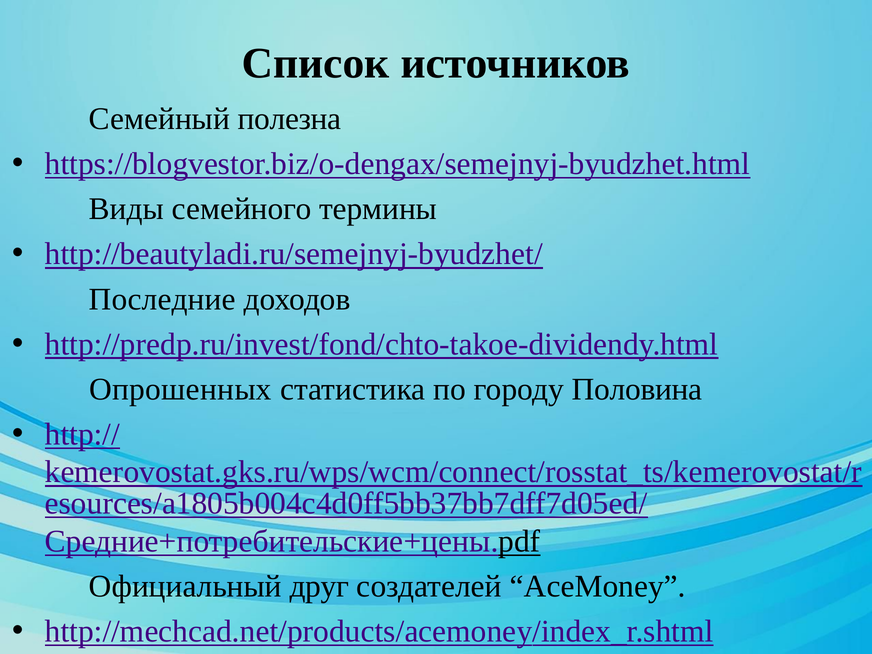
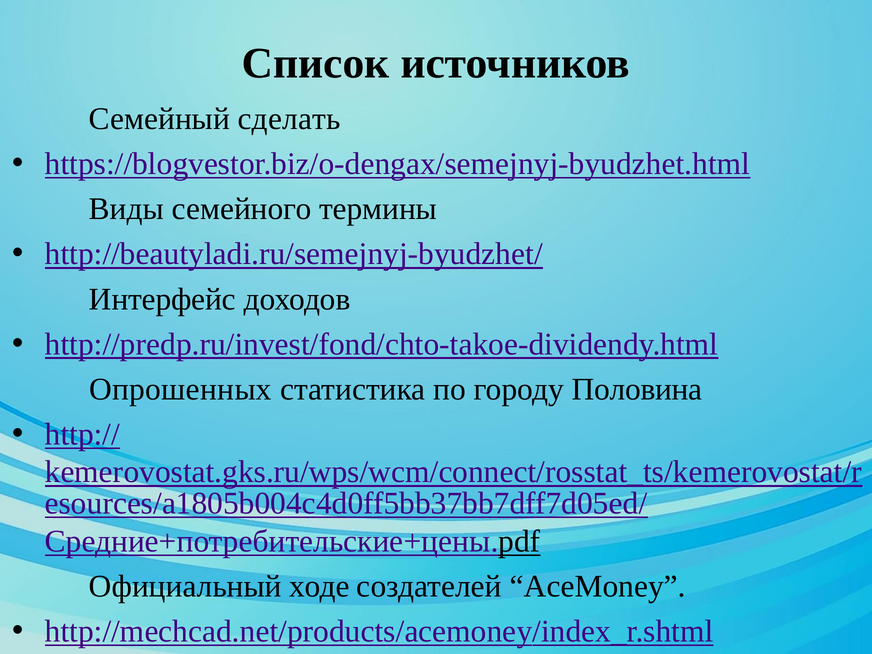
полезна: полезна -> сделать
Последние: Последние -> Интерфейс
друг: друг -> ходе
